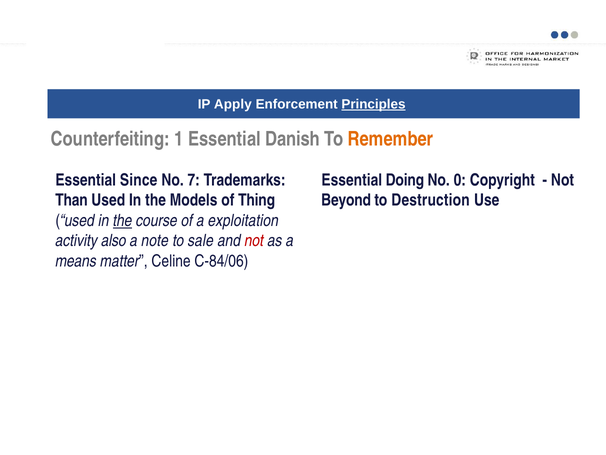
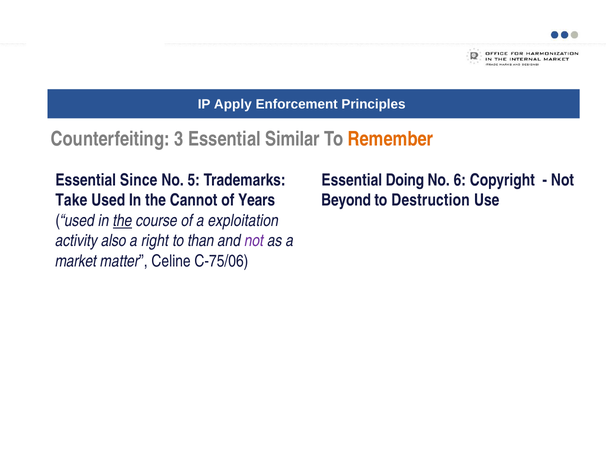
Principles underline: present -> none
1: 1 -> 3
Danish: Danish -> Similar
7: 7 -> 5
0: 0 -> 6
Than: Than -> Take
the Models: Models -> Cannot
Thing: Thing -> Years
note: note -> right
sale: sale -> than
not at (254, 241) colour: red -> purple
means: means -> market
C-84/06: C-84/06 -> C-75/06
